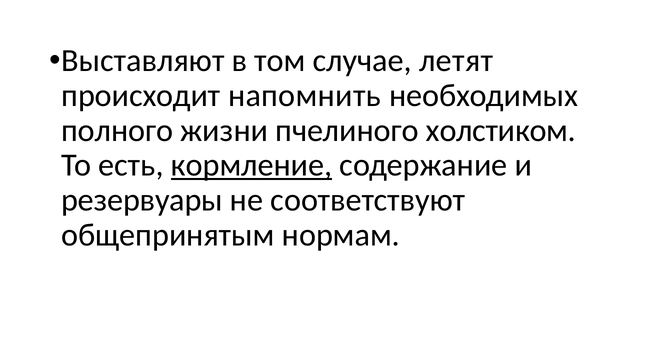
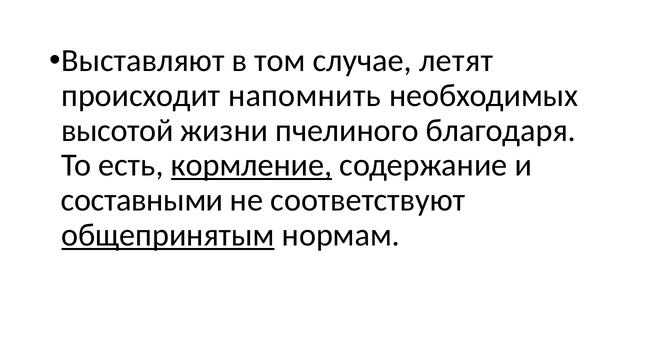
полного: полного -> высотой
холстиком: холстиком -> благодаря
резервуары: резервуары -> составными
общепринятым underline: none -> present
